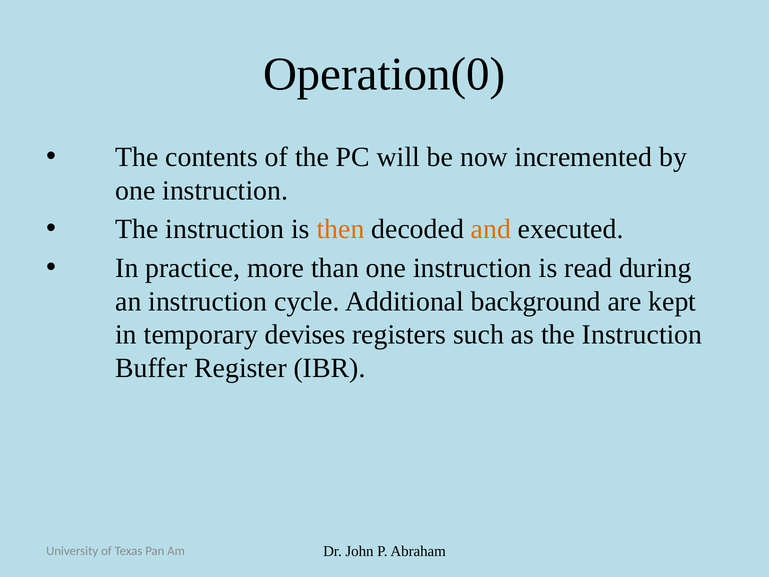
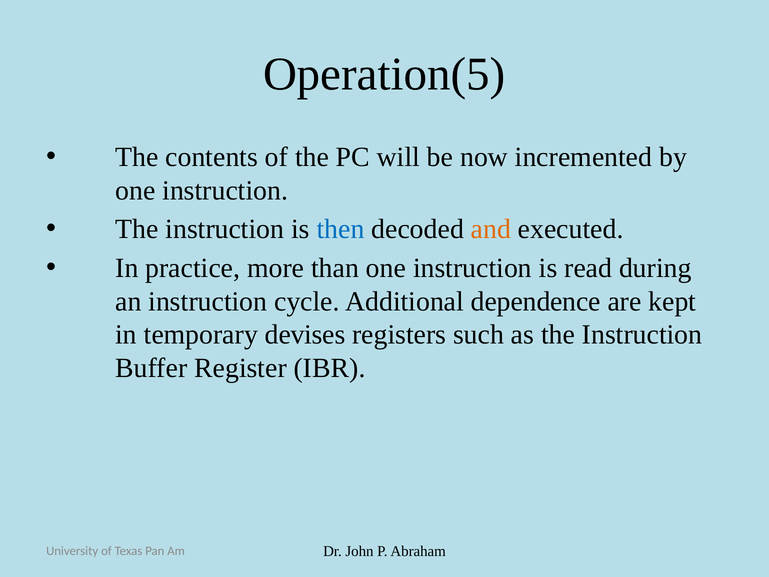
Operation(0: Operation(0 -> Operation(5
then colour: orange -> blue
background: background -> dependence
